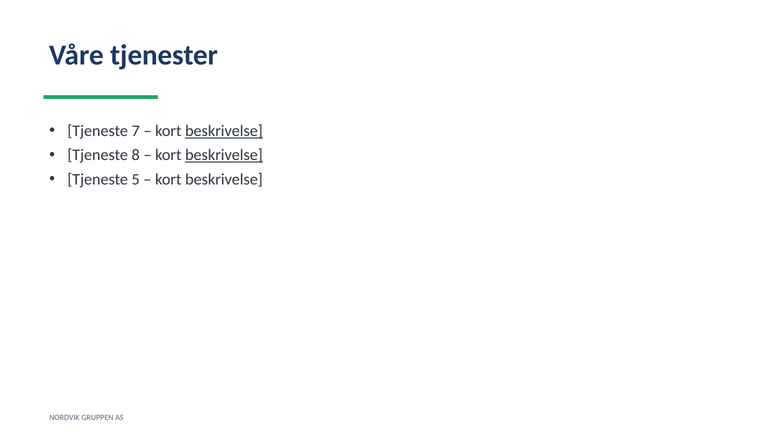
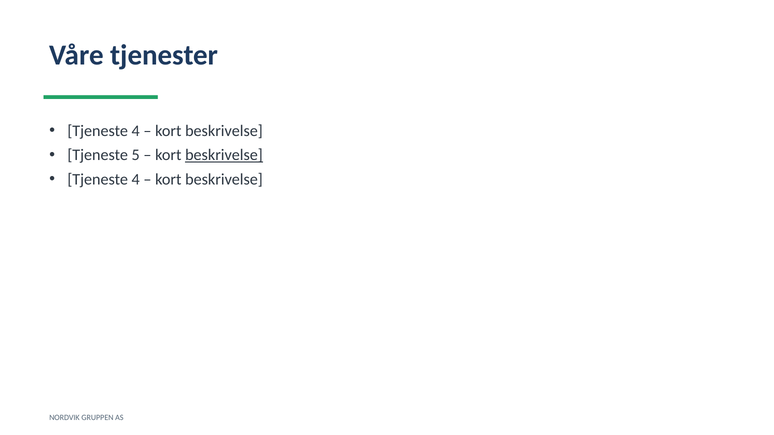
7 at (136, 131): 7 -> 4
beskrivelse at (224, 131) underline: present -> none
8: 8 -> 5
5 at (136, 179): 5 -> 4
